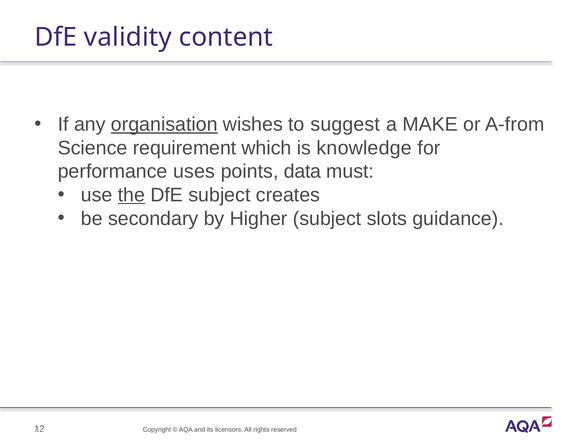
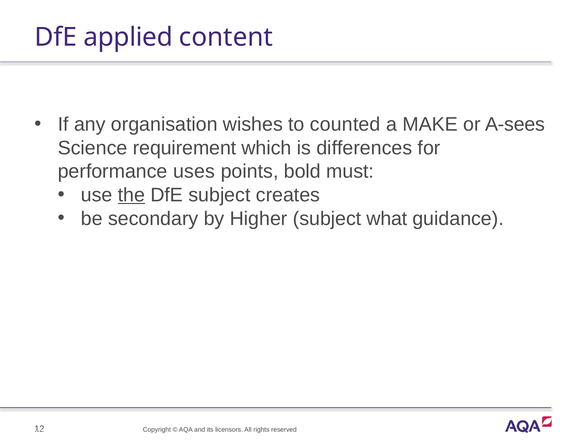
validity: validity -> applied
organisation underline: present -> none
suggest: suggest -> counted
A-from: A-from -> A-sees
knowledge: knowledge -> differences
data: data -> bold
slots: slots -> what
